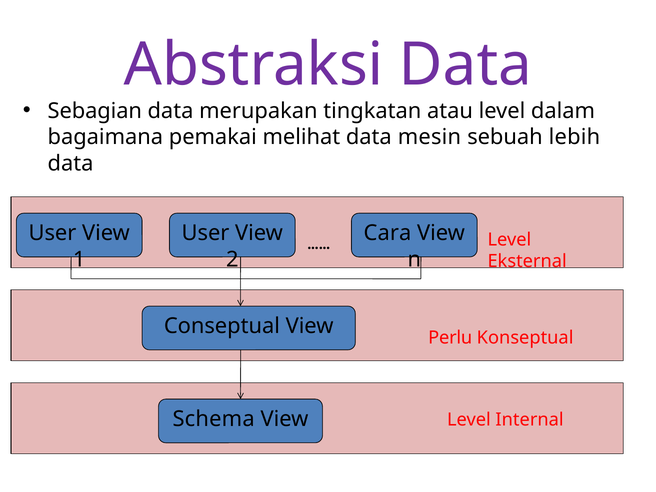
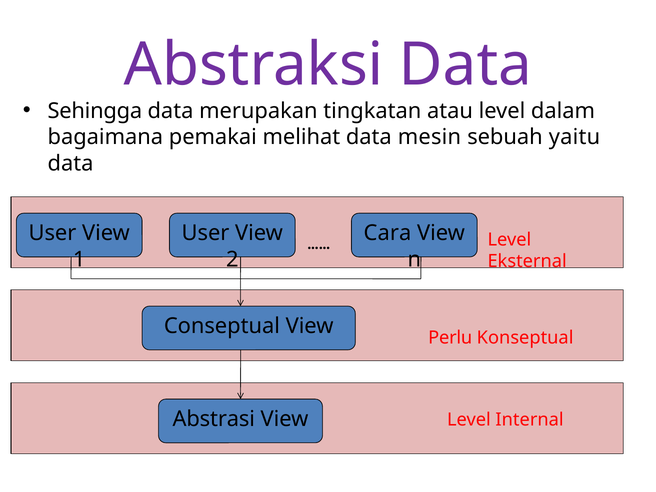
Sebagian: Sebagian -> Sehingga
lebih: lebih -> yaitu
Schema: Schema -> Abstrasi
